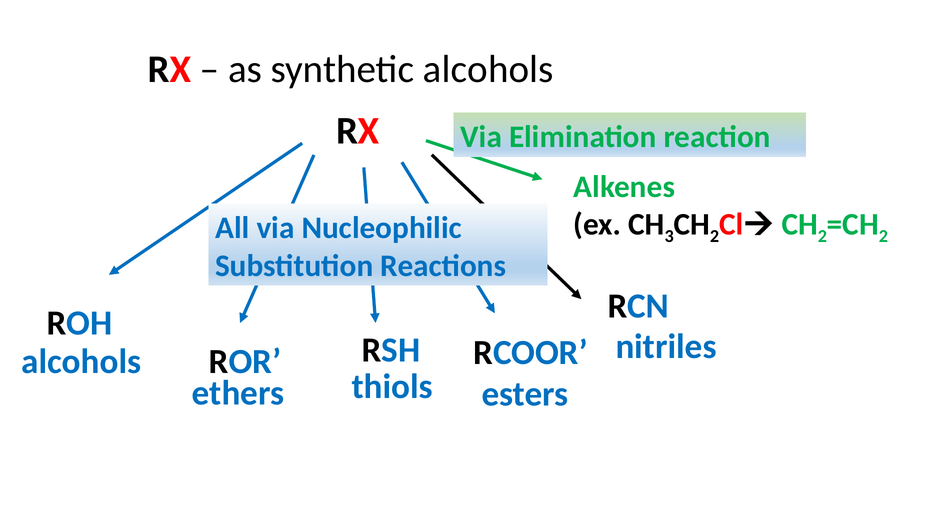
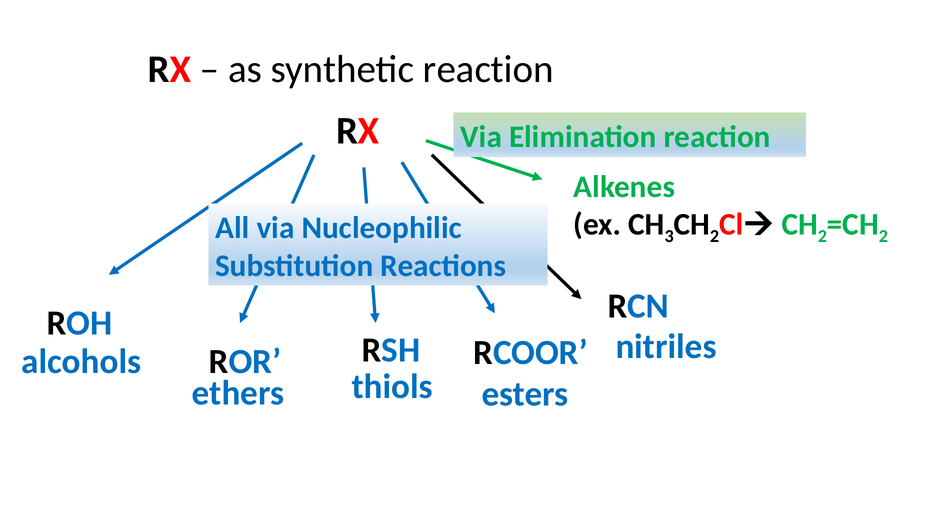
synthetic alcohols: alcohols -> reaction
